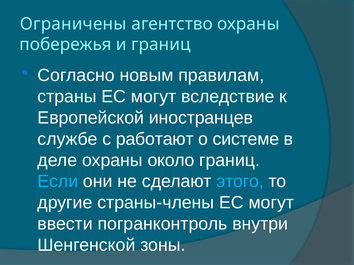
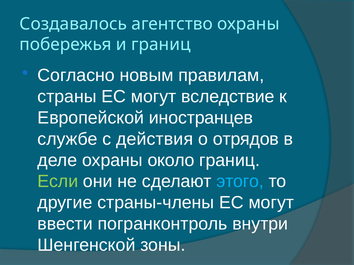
Ограничены: Ограничены -> Создавалось
работают: работают -> действия
системе: системе -> отрядов
Если colour: light blue -> light green
